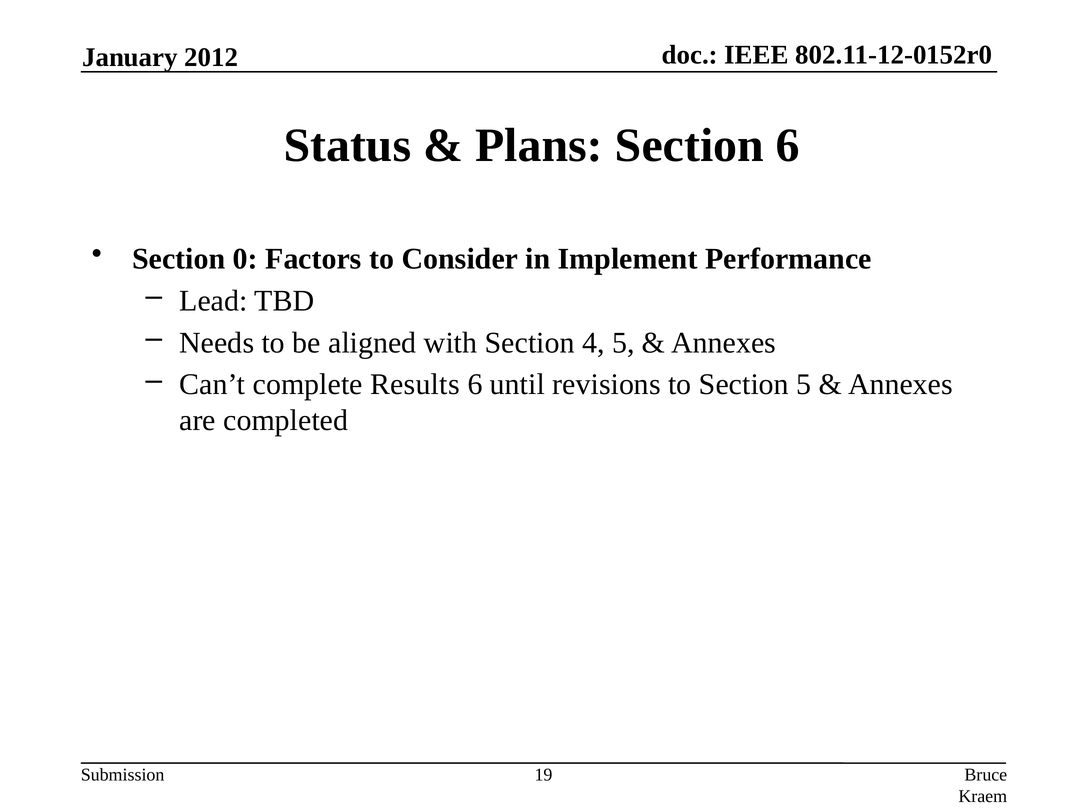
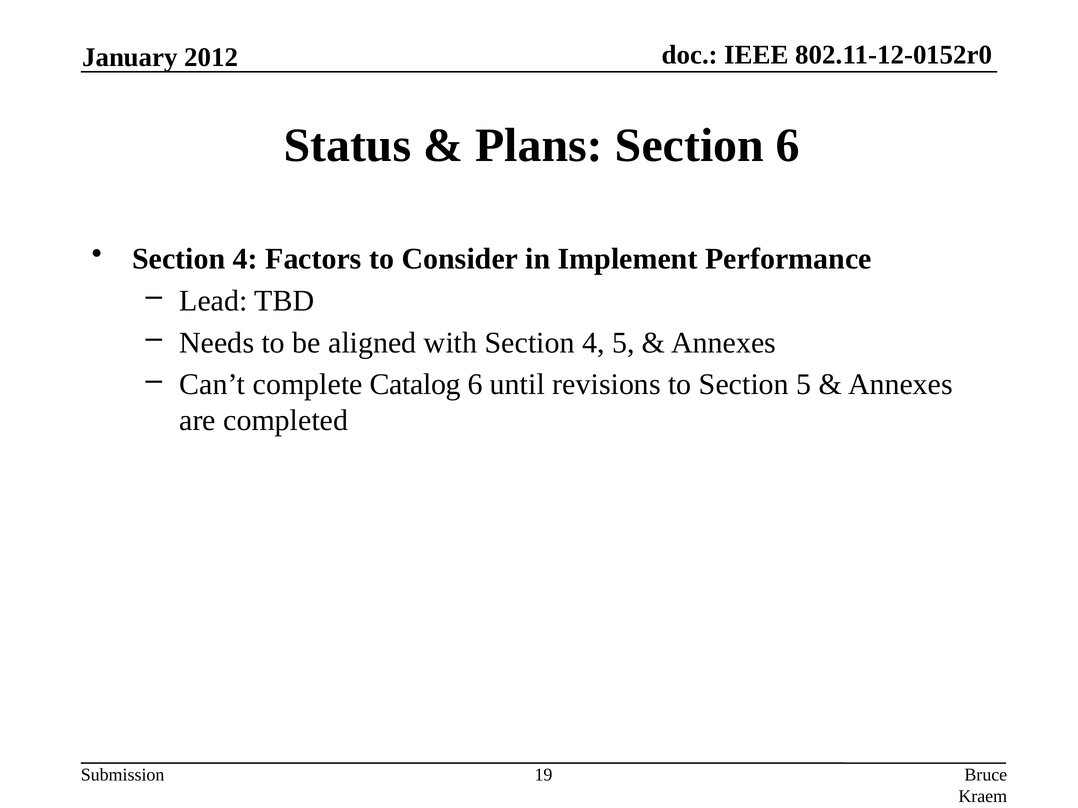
0 at (245, 259): 0 -> 4
Results: Results -> Catalog
